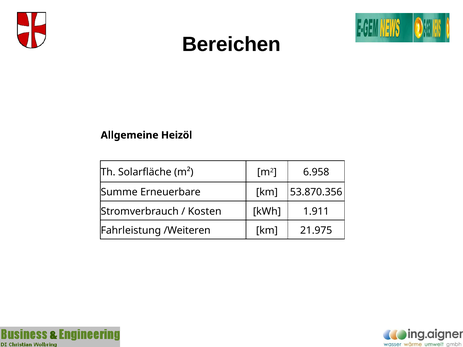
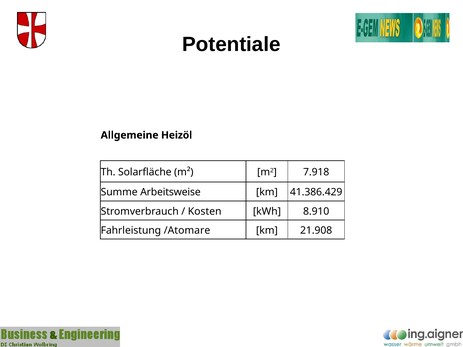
Bereichen: Bereichen -> Potentiale
6.958: 6.958 -> 7.918
Erneuerbare: Erneuerbare -> Arbeitsweise
53.870.356: 53.870.356 -> 41.386.429
1.911: 1.911 -> 8.910
/Weiteren: /Weiteren -> /Atomare
21.975: 21.975 -> 21.908
